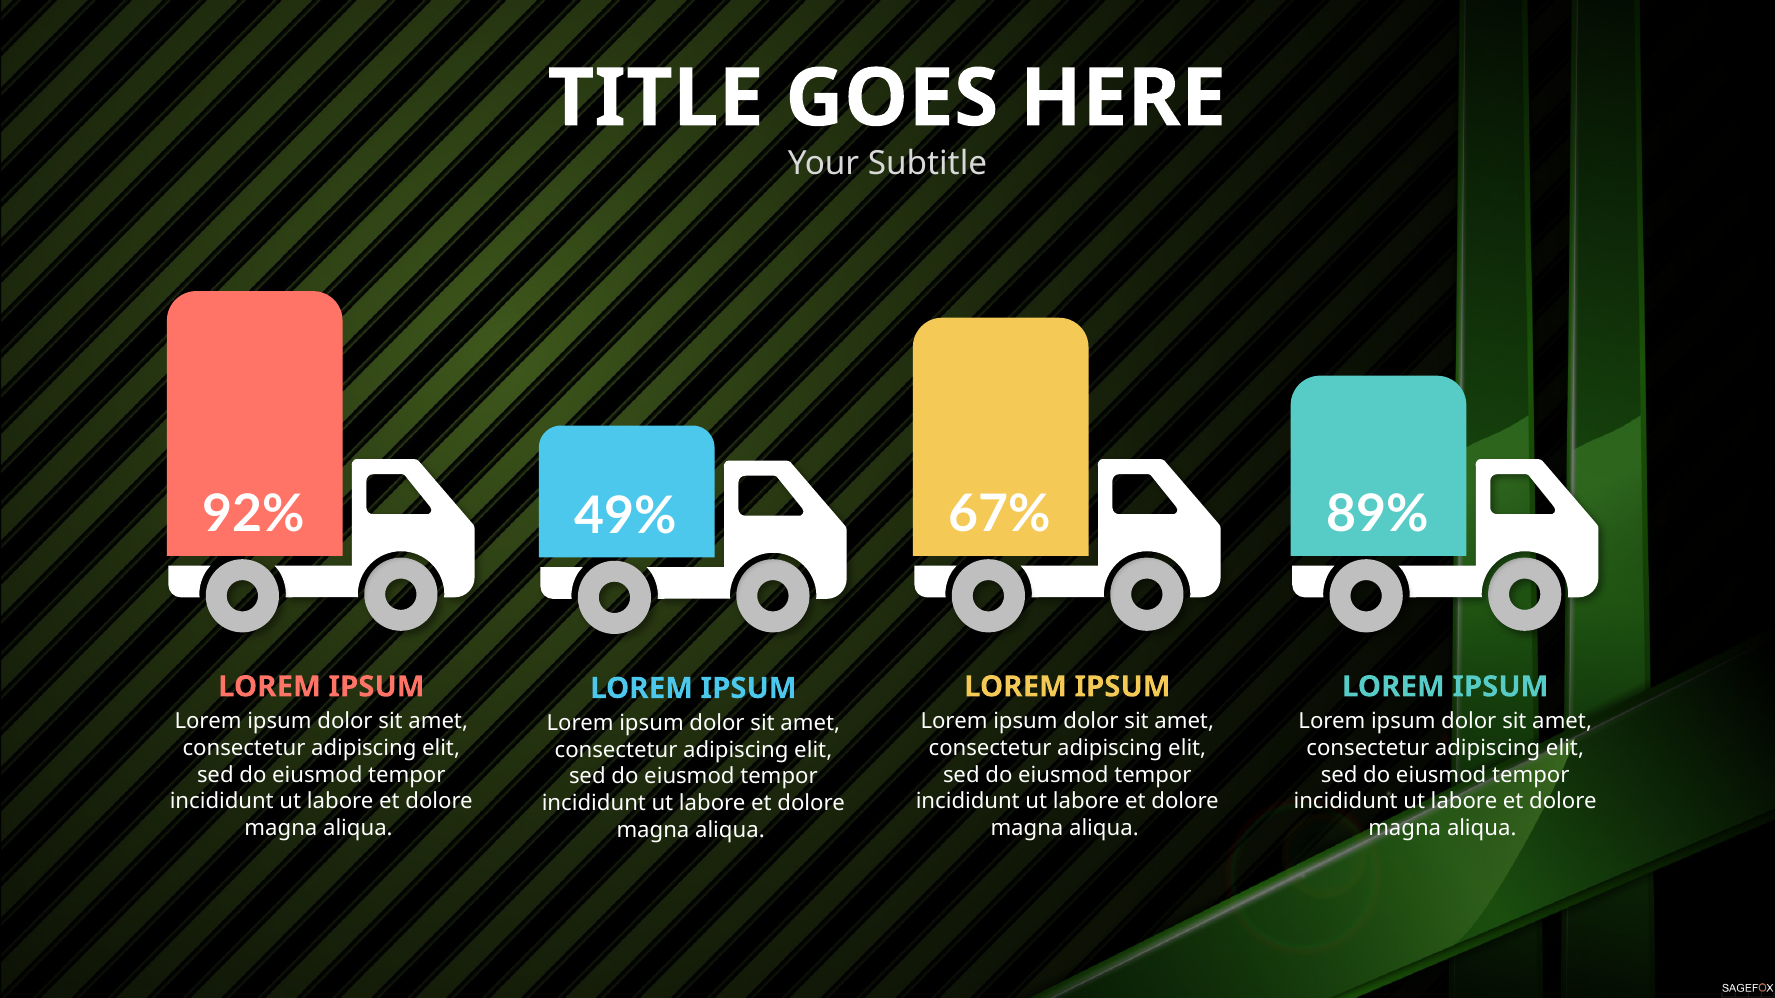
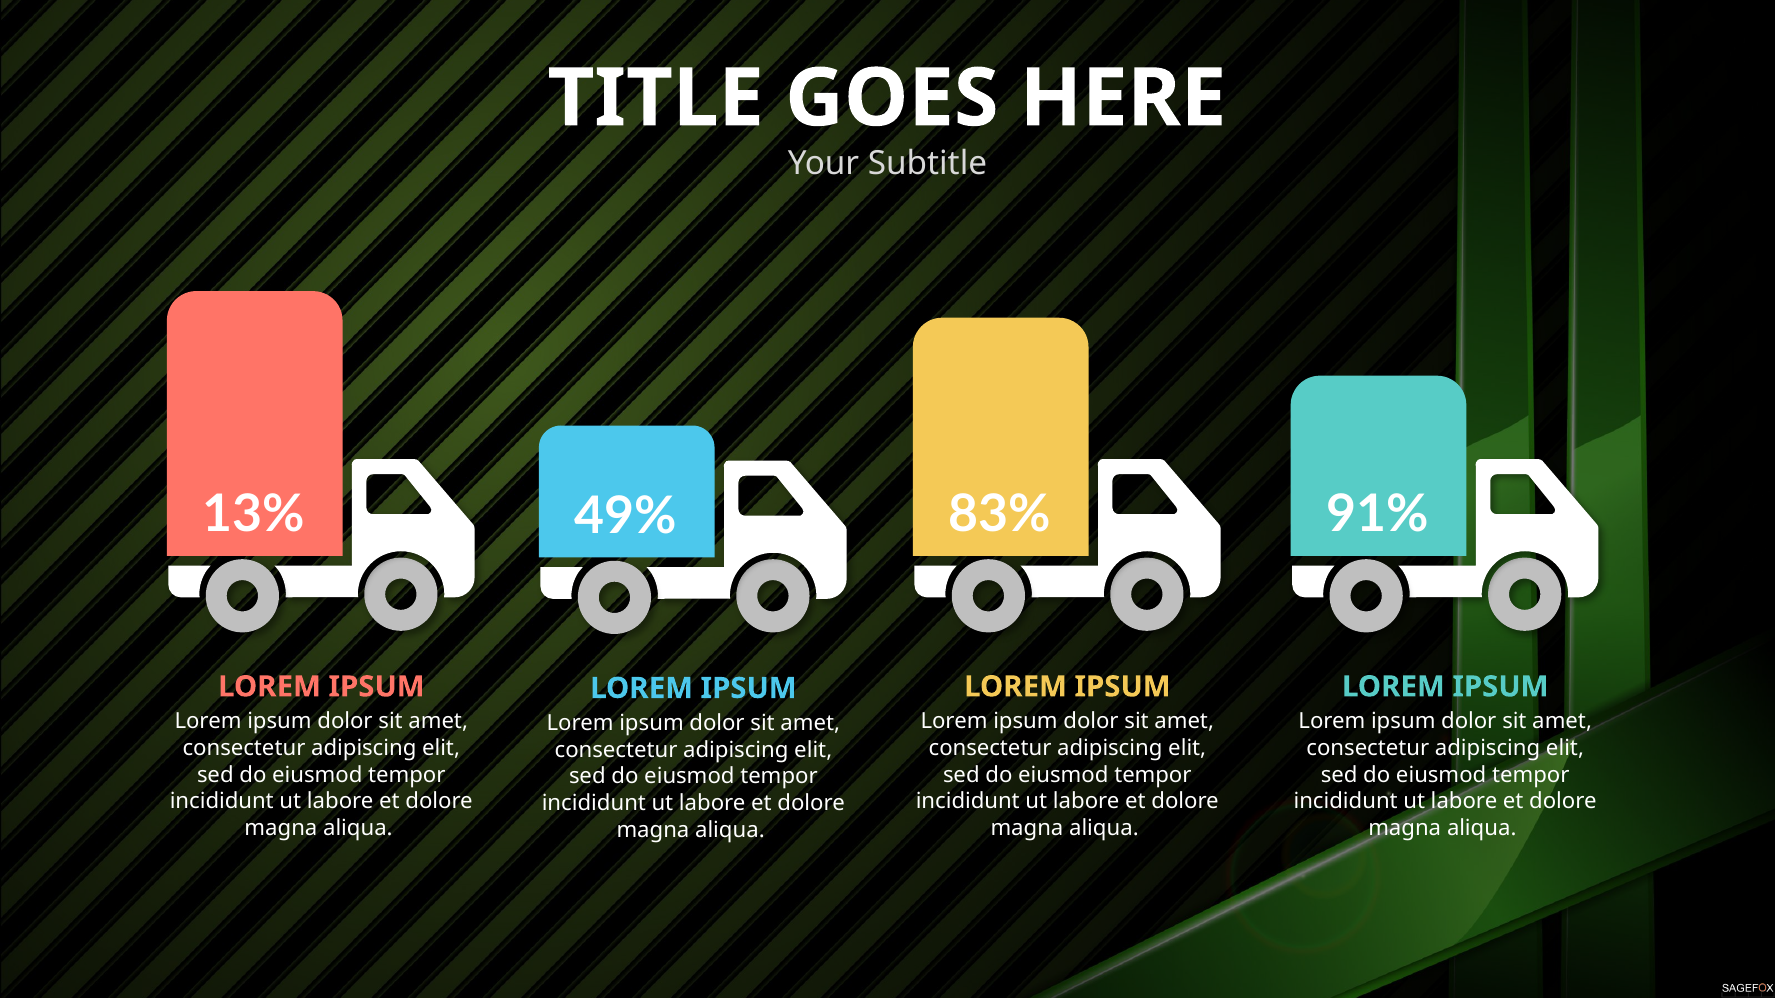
92%: 92% -> 13%
67%: 67% -> 83%
89%: 89% -> 91%
